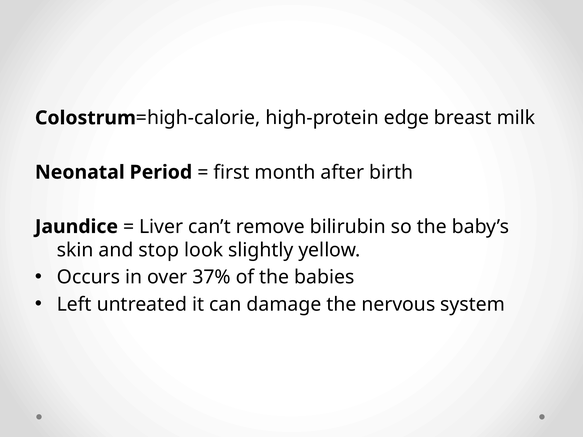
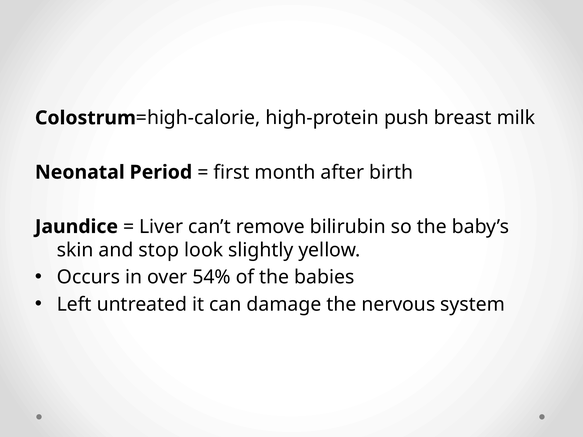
edge: edge -> push
37%: 37% -> 54%
